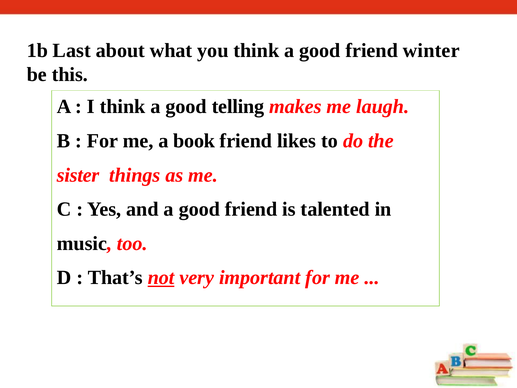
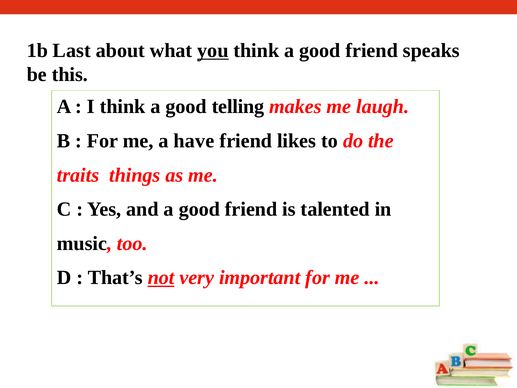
you underline: none -> present
winter: winter -> speaks
book: book -> have
sister: sister -> traits
